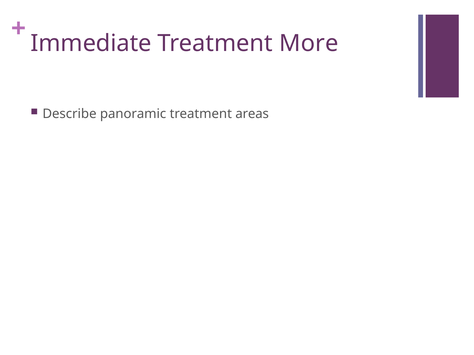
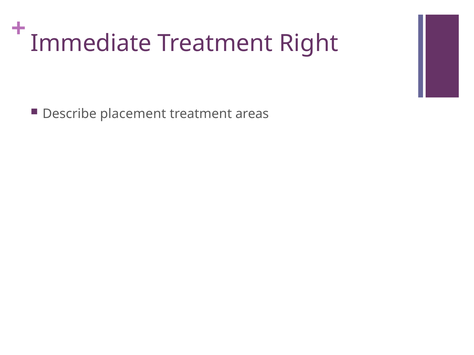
More: More -> Right
panoramic: panoramic -> placement
